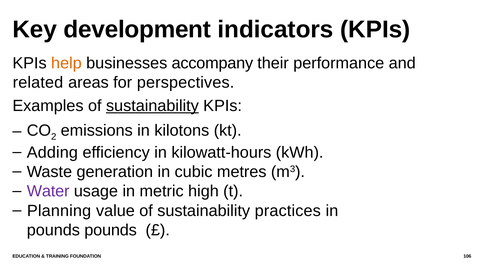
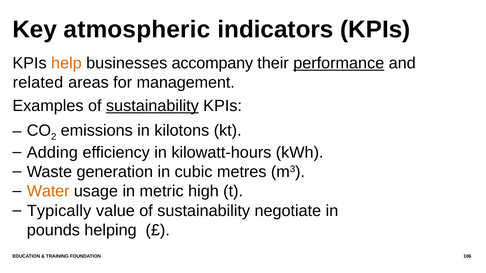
development: development -> atmospheric
performance underline: none -> present
perspectives: perspectives -> management
Water colour: purple -> orange
Planning: Planning -> Typically
practices: practices -> negotiate
pounds pounds: pounds -> helping
